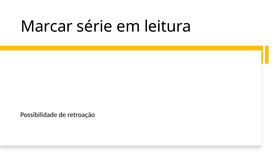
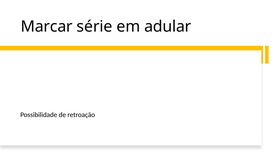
leitura: leitura -> adular
